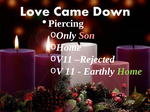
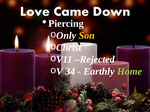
Son colour: pink -> yellow
Home at (69, 48): Home -> Christ
11: 11 -> 34
